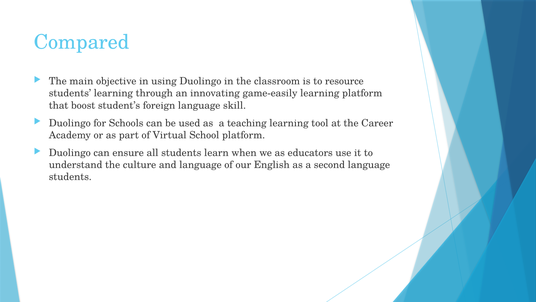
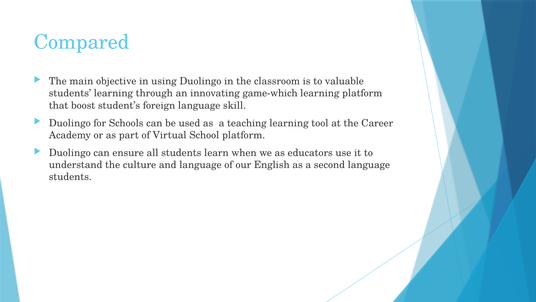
resource: resource -> valuable
game-easily: game-easily -> game-which
